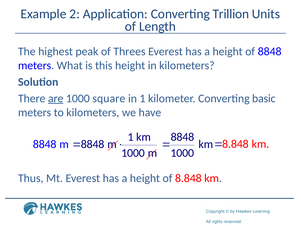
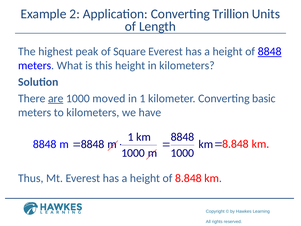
Threes: Threes -> Square
8848 at (270, 51) underline: none -> present
square: square -> moved
